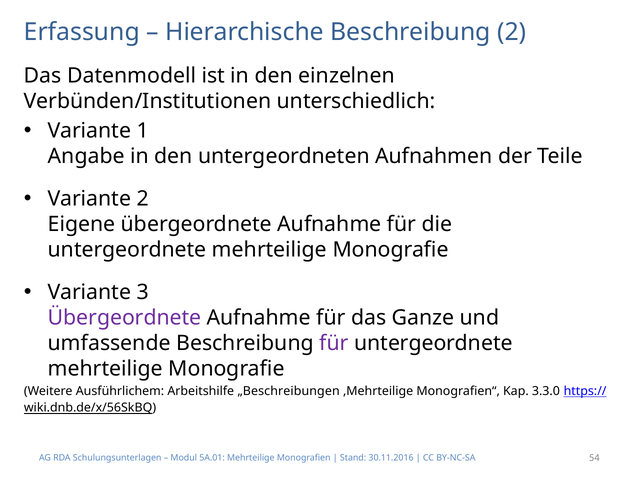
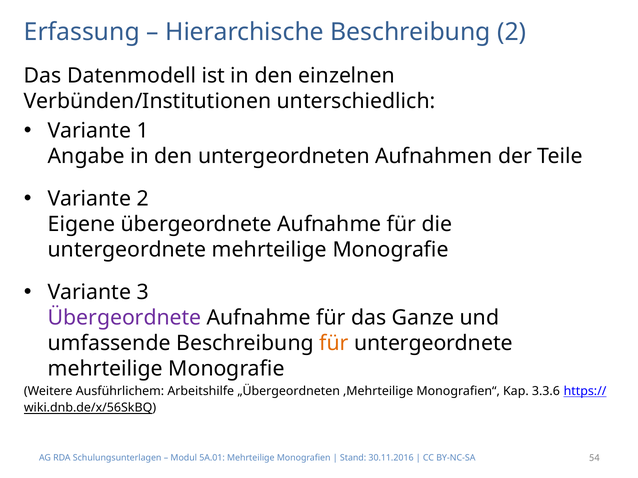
für at (334, 344) colour: purple -> orange
„Beschreibungen: „Beschreibungen -> „Übergeordneten
3.3.0: 3.3.0 -> 3.3.6
